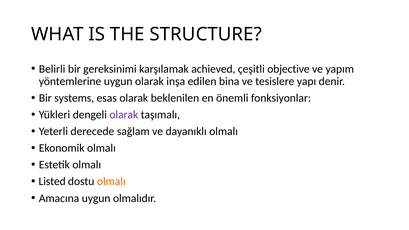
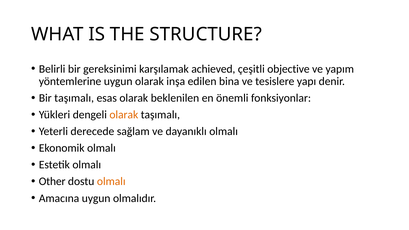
Bir systems: systems -> taşımalı
olarak at (124, 115) colour: purple -> orange
Listed: Listed -> Other
